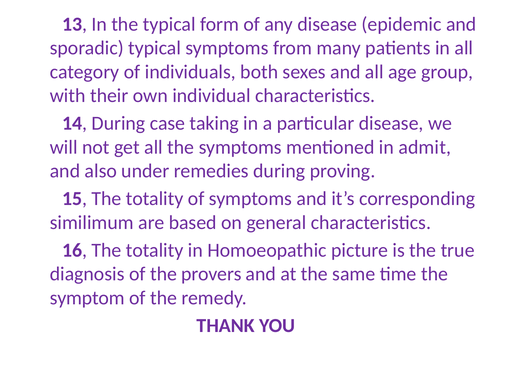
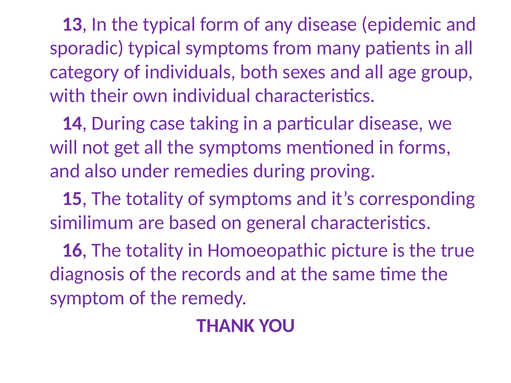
admit: admit -> forms
provers: provers -> records
